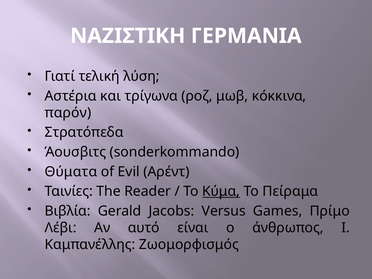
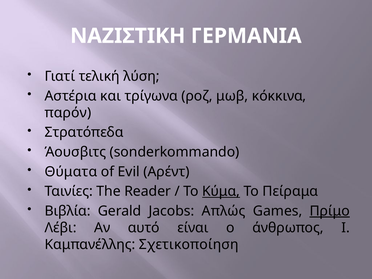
Versus: Versus -> Απλώς
Πρίμο underline: none -> present
Ζωομορφισμός: Ζωομορφισμός -> Σχετικοποίηση
